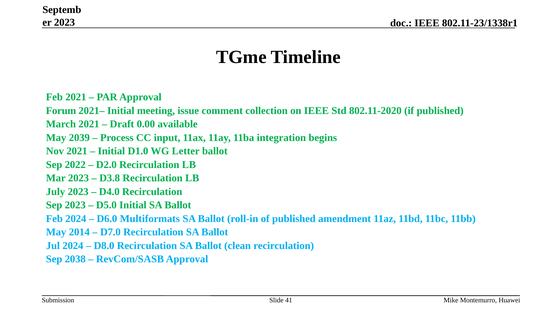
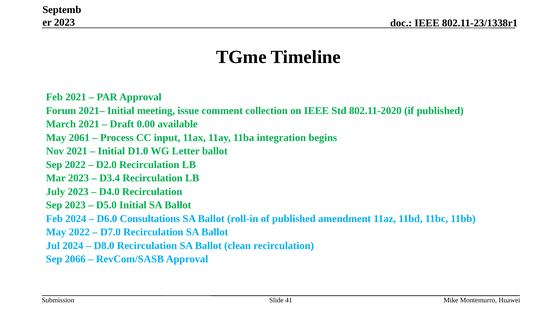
2039: 2039 -> 2061
D3.8: D3.8 -> D3.4
Multiformats: Multiformats -> Consultations
May 2014: 2014 -> 2022
2038: 2038 -> 2066
